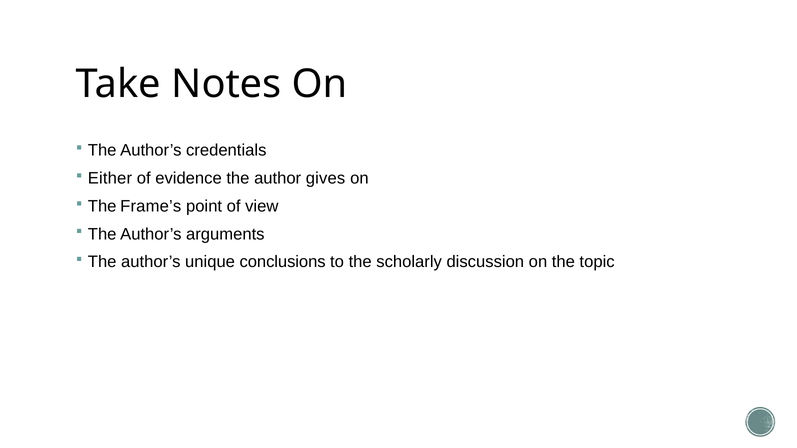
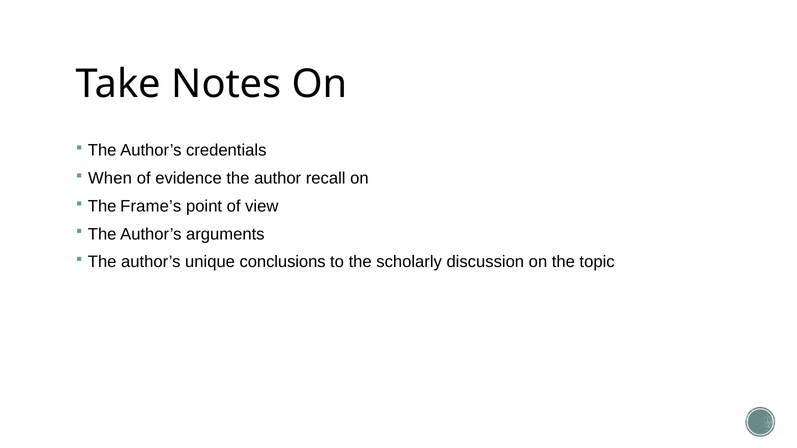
Either: Either -> When
gives: gives -> recall
